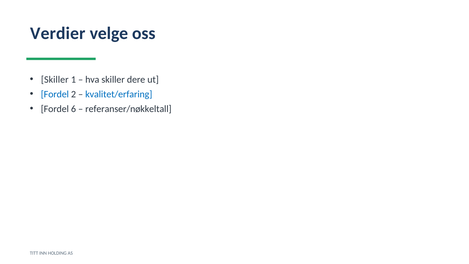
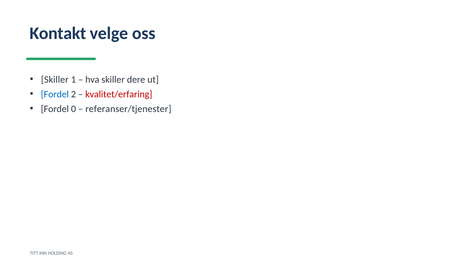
Verdier: Verdier -> Kontakt
kvalitet/erfaring colour: blue -> red
6: 6 -> 0
referanser/nøkkeltall: referanser/nøkkeltall -> referanser/tjenester
